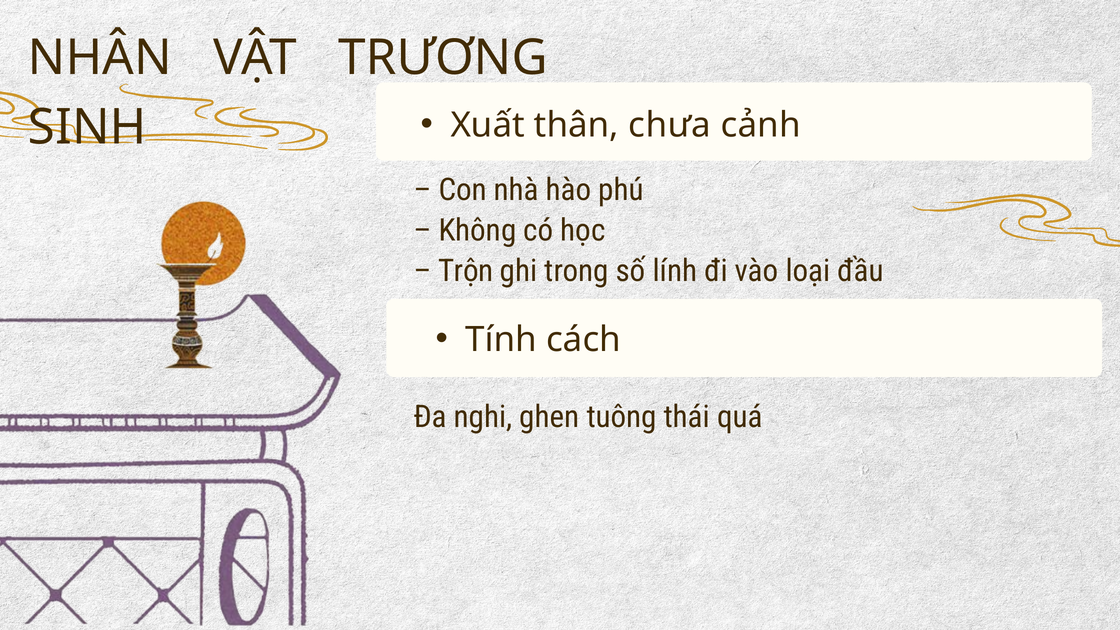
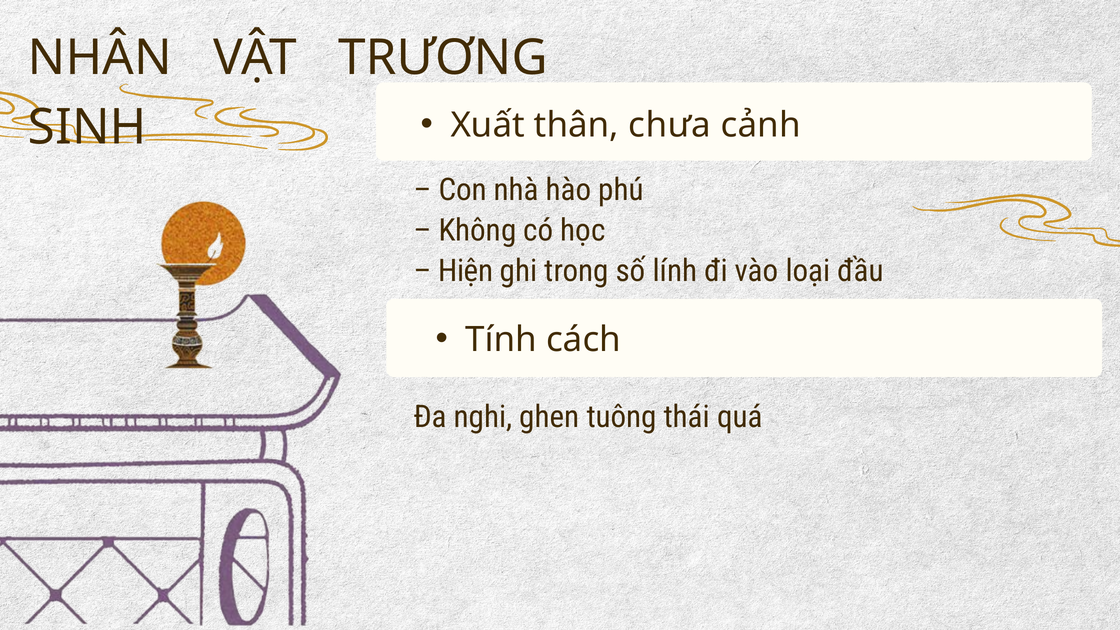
Trộn: Trộn -> Hiện
